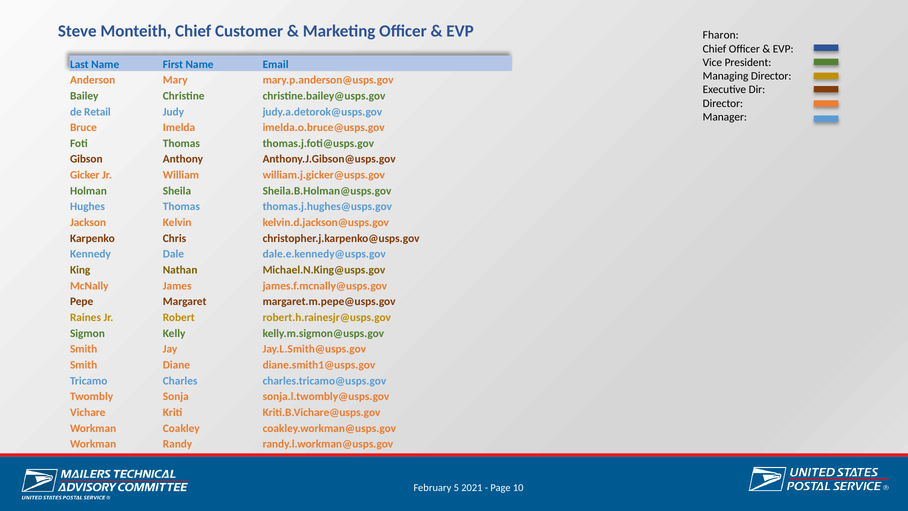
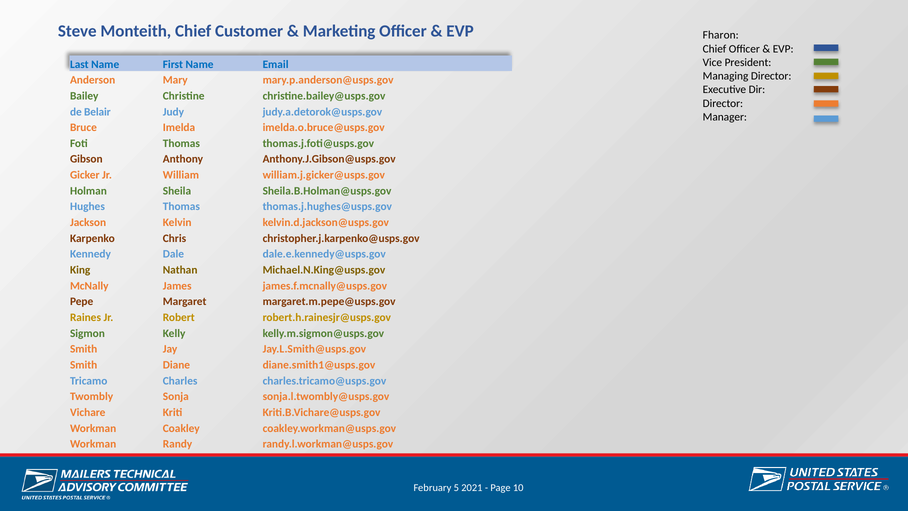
Retail: Retail -> Belair
